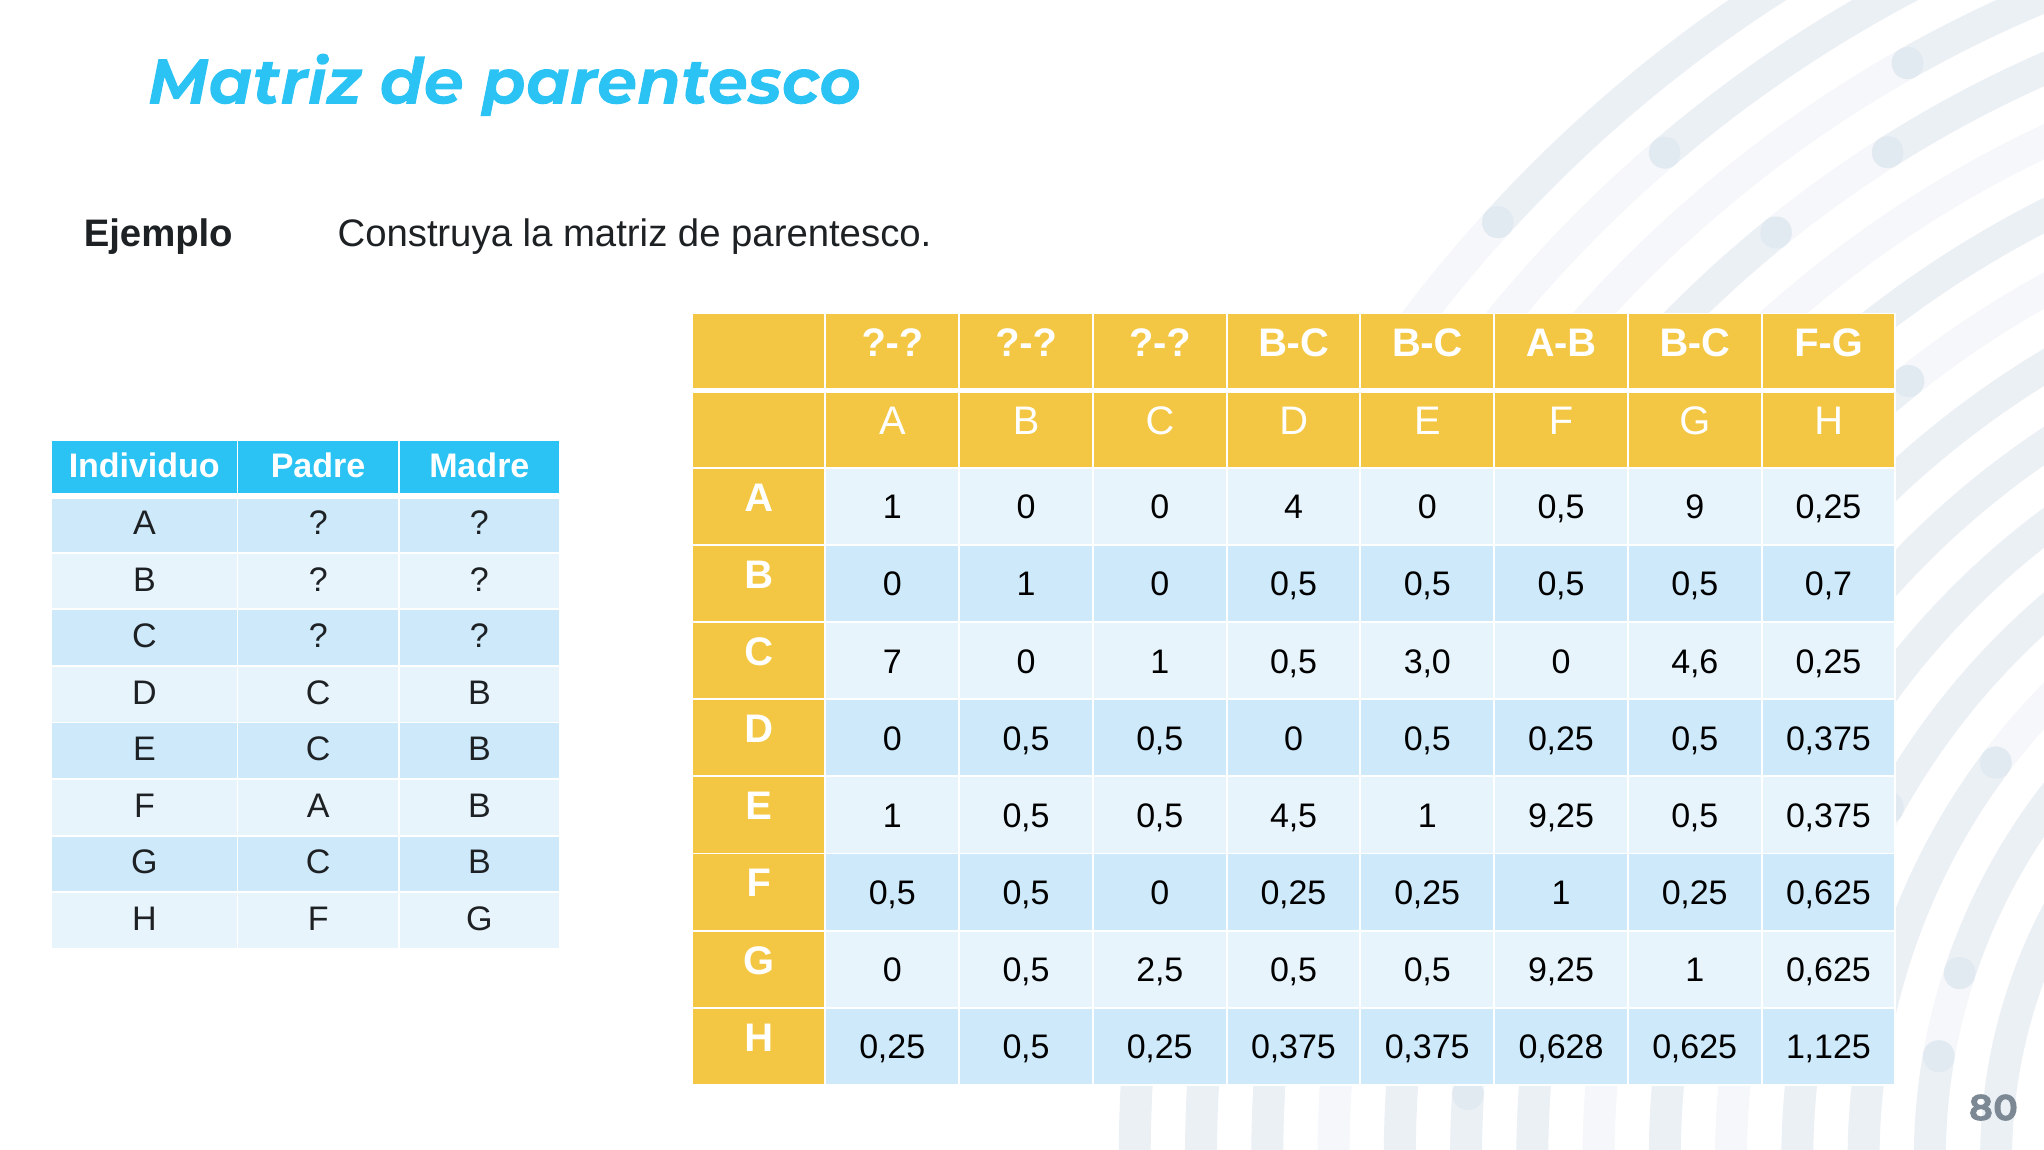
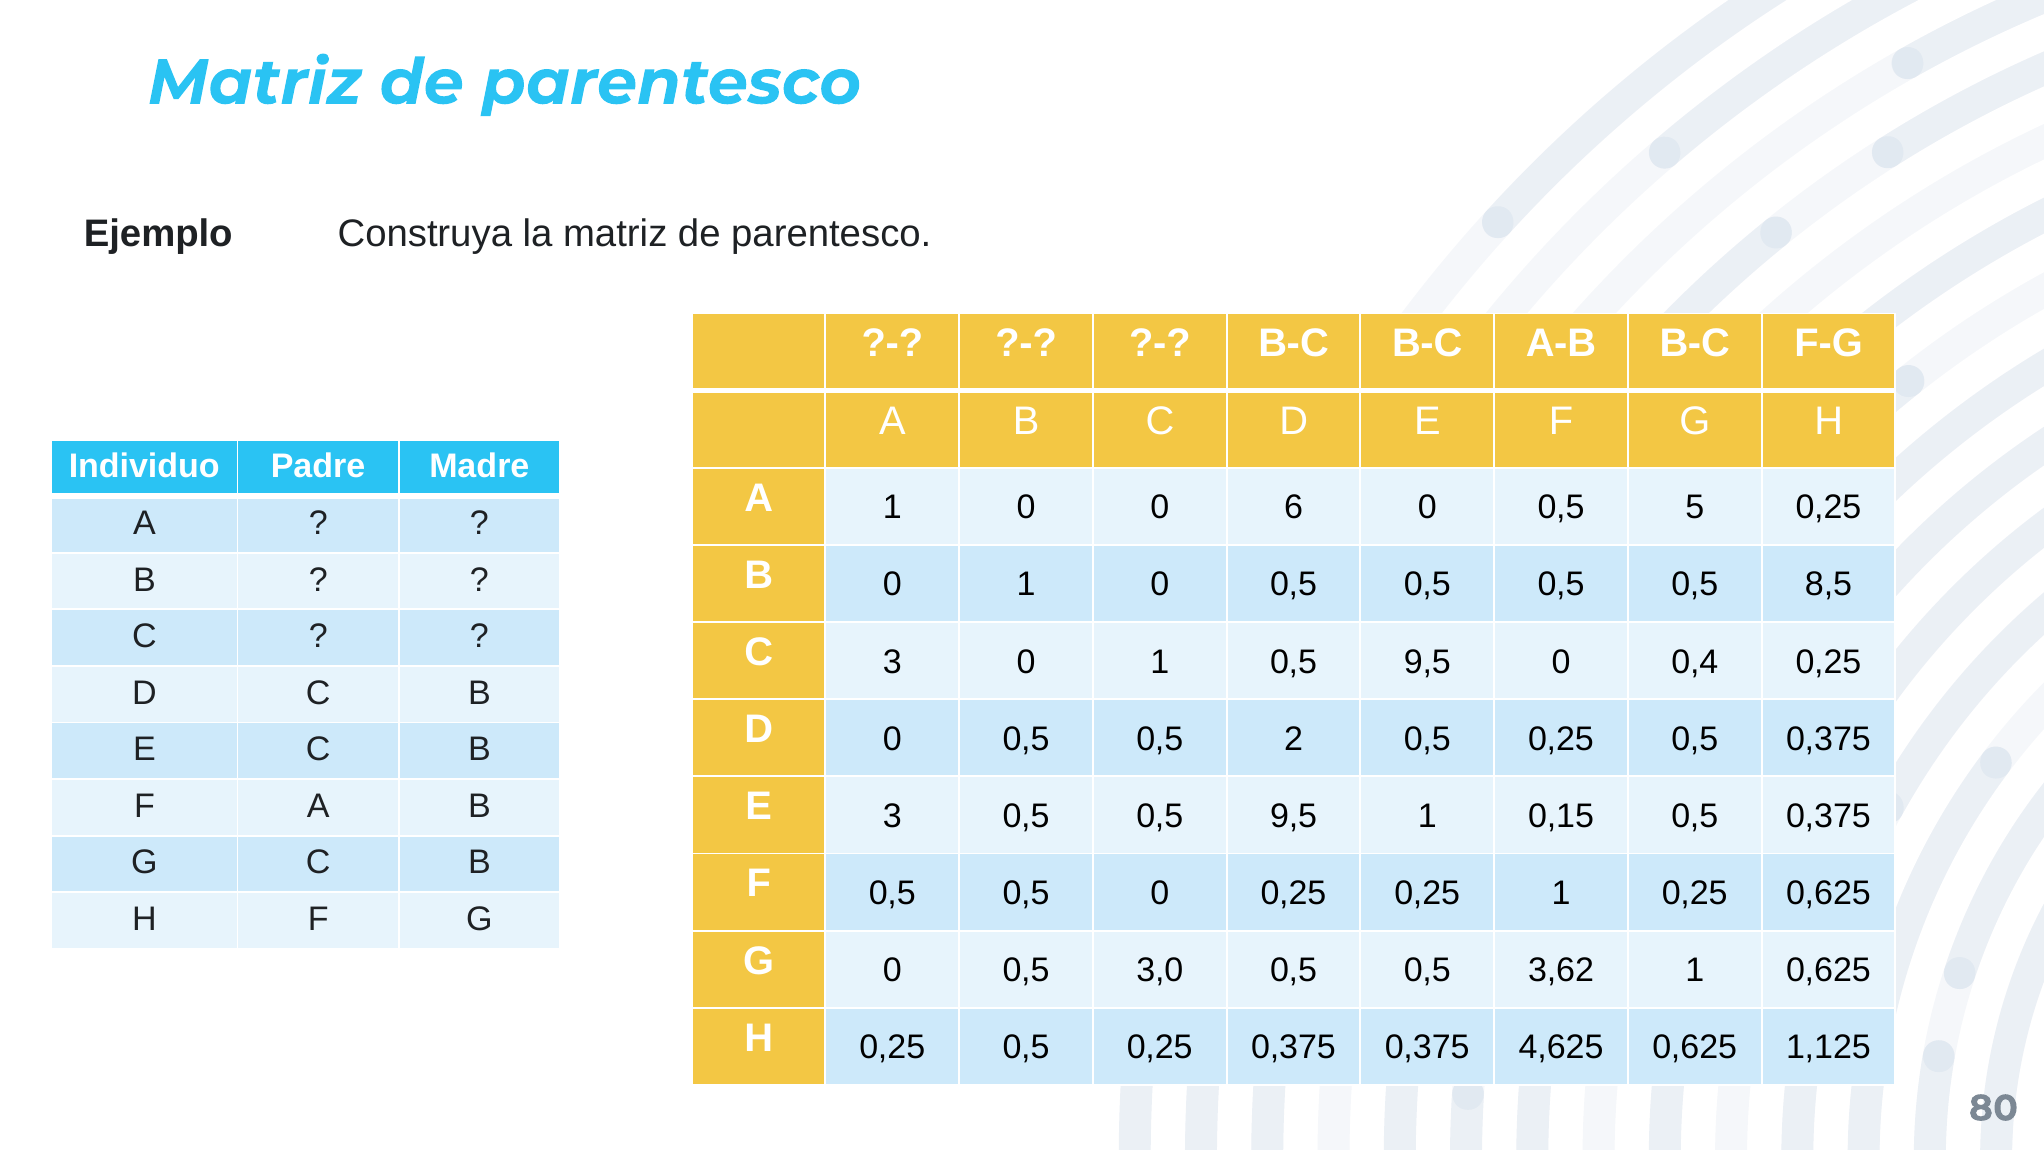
4: 4 -> 6
9: 9 -> 5
0,7: 0,7 -> 8,5
C 7: 7 -> 3
1 0,5 3,0: 3,0 -> 9,5
4,6: 4,6 -> 0,4
0 0,5 0,5 0: 0 -> 2
E 1: 1 -> 3
0,5 0,5 4,5: 4,5 -> 9,5
1 9,25: 9,25 -> 0,15
2,5: 2,5 -> 3,0
0,5 9,25: 9,25 -> 3,62
0,628: 0,628 -> 4,625
